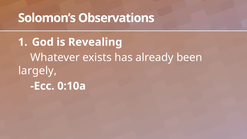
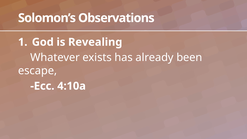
largely: largely -> escape
0:10a: 0:10a -> 4:10a
